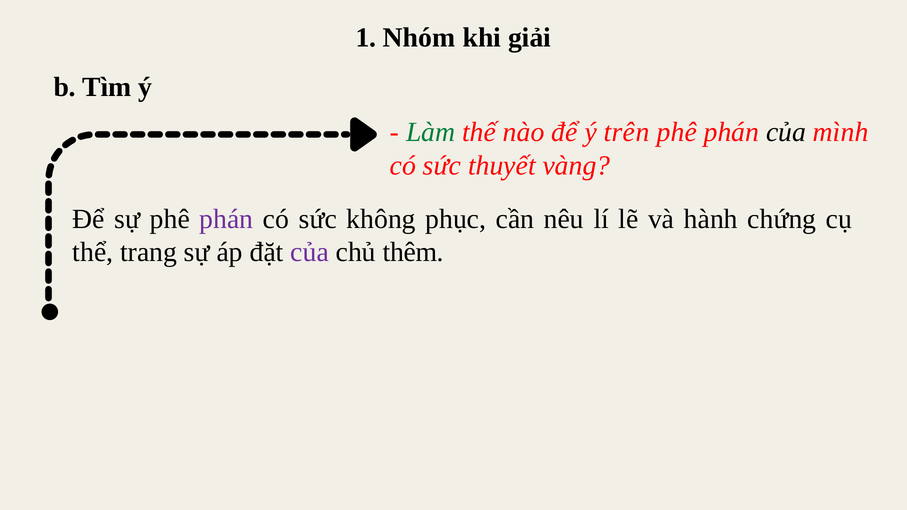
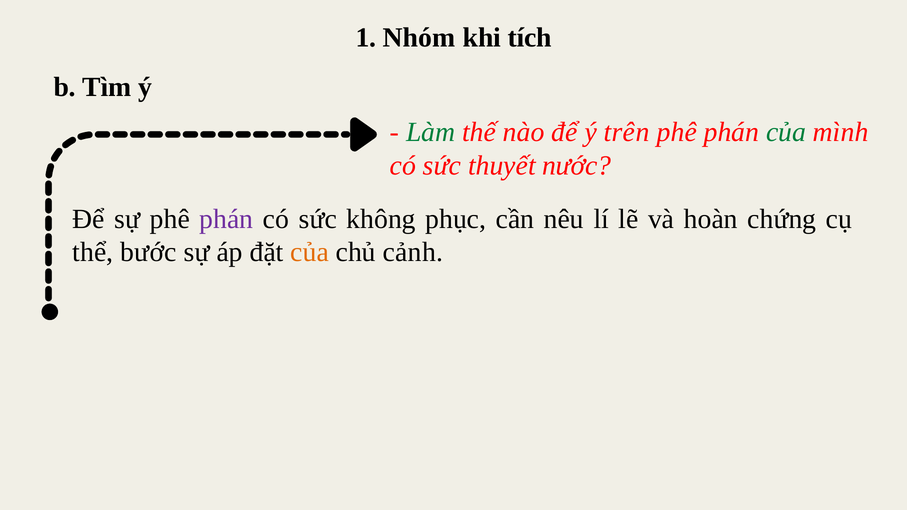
giải: giải -> tích
của at (786, 132) colour: black -> green
vàng: vàng -> nước
hành: hành -> hoàn
trang: trang -> bước
của at (310, 252) colour: purple -> orange
thêm: thêm -> cảnh
